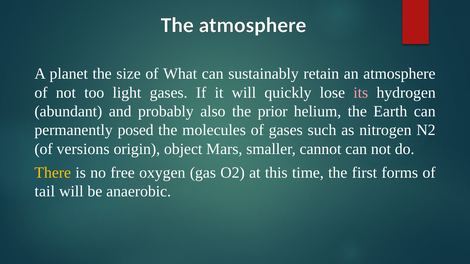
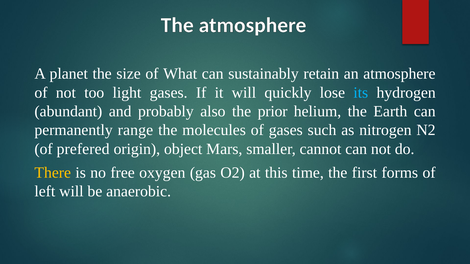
its colour: pink -> light blue
posed: posed -> range
versions: versions -> prefered
tail: tail -> left
